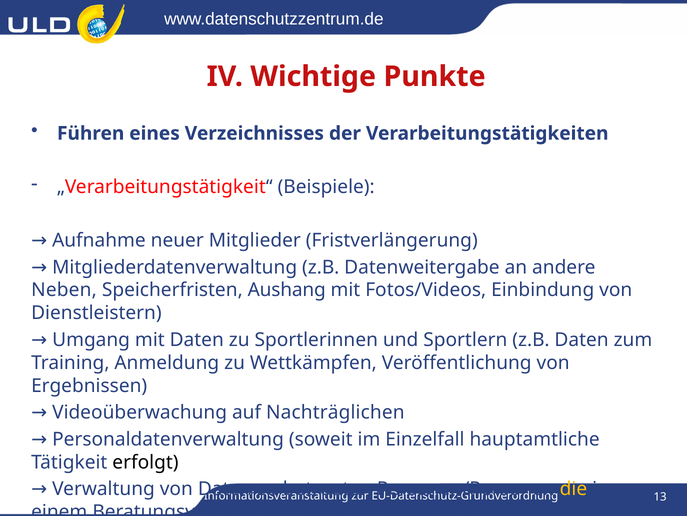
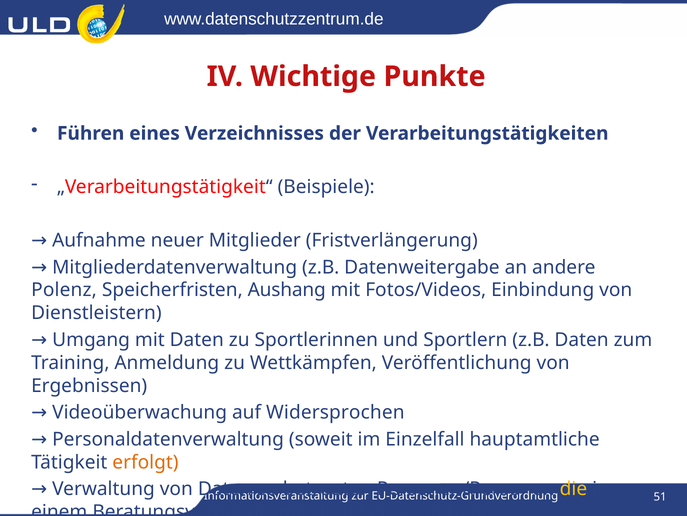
Neben: Neben -> Polenz
Nachträglichen: Nachträglichen -> Widersprochen
erfolgt colour: black -> orange
13: 13 -> 51
